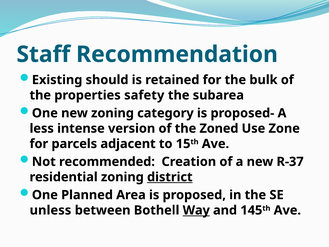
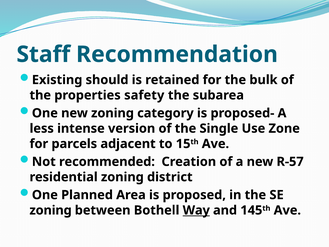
Zoned: Zoned -> Single
R-37: R-37 -> R-57
district underline: present -> none
unless at (50, 210): unless -> zoning
